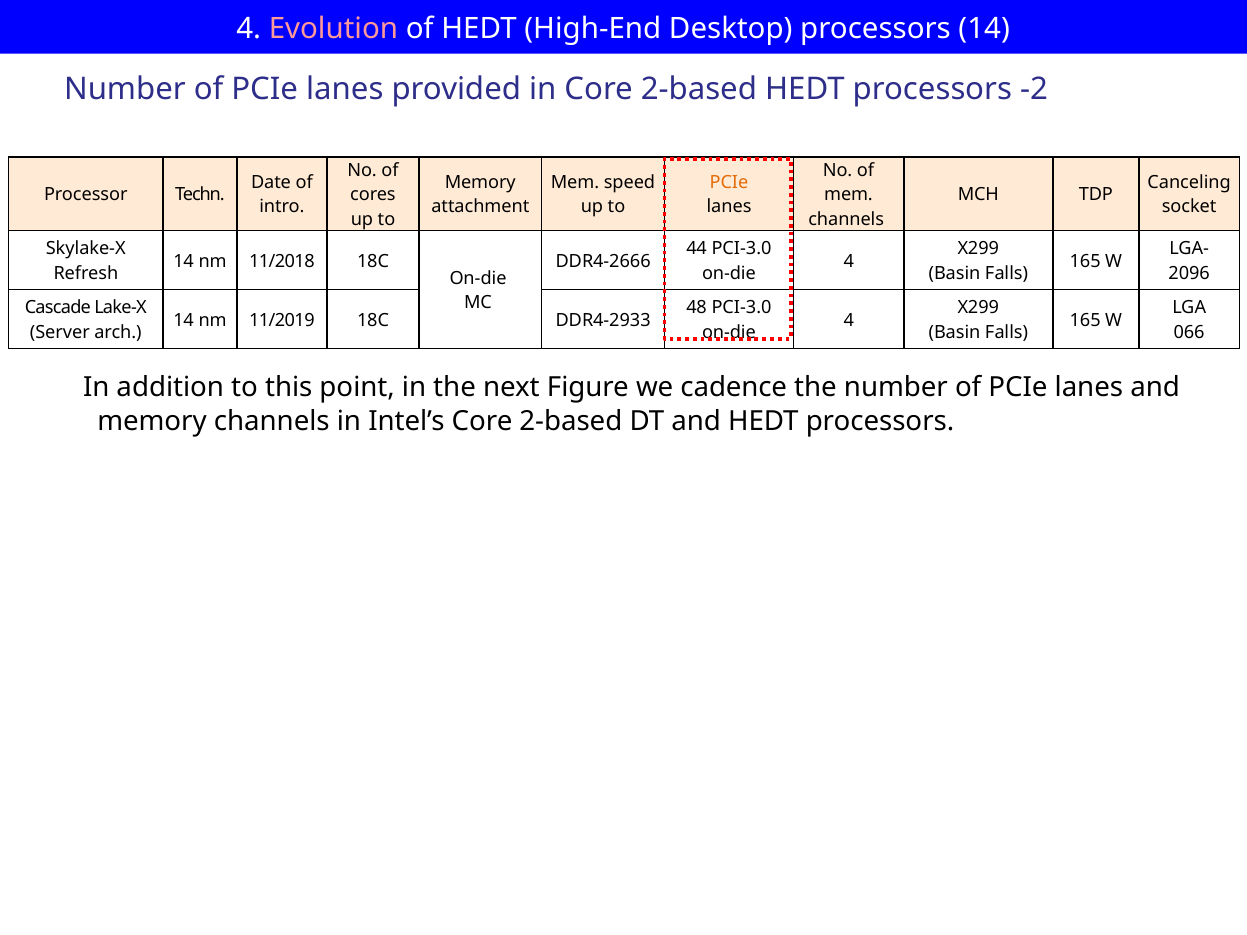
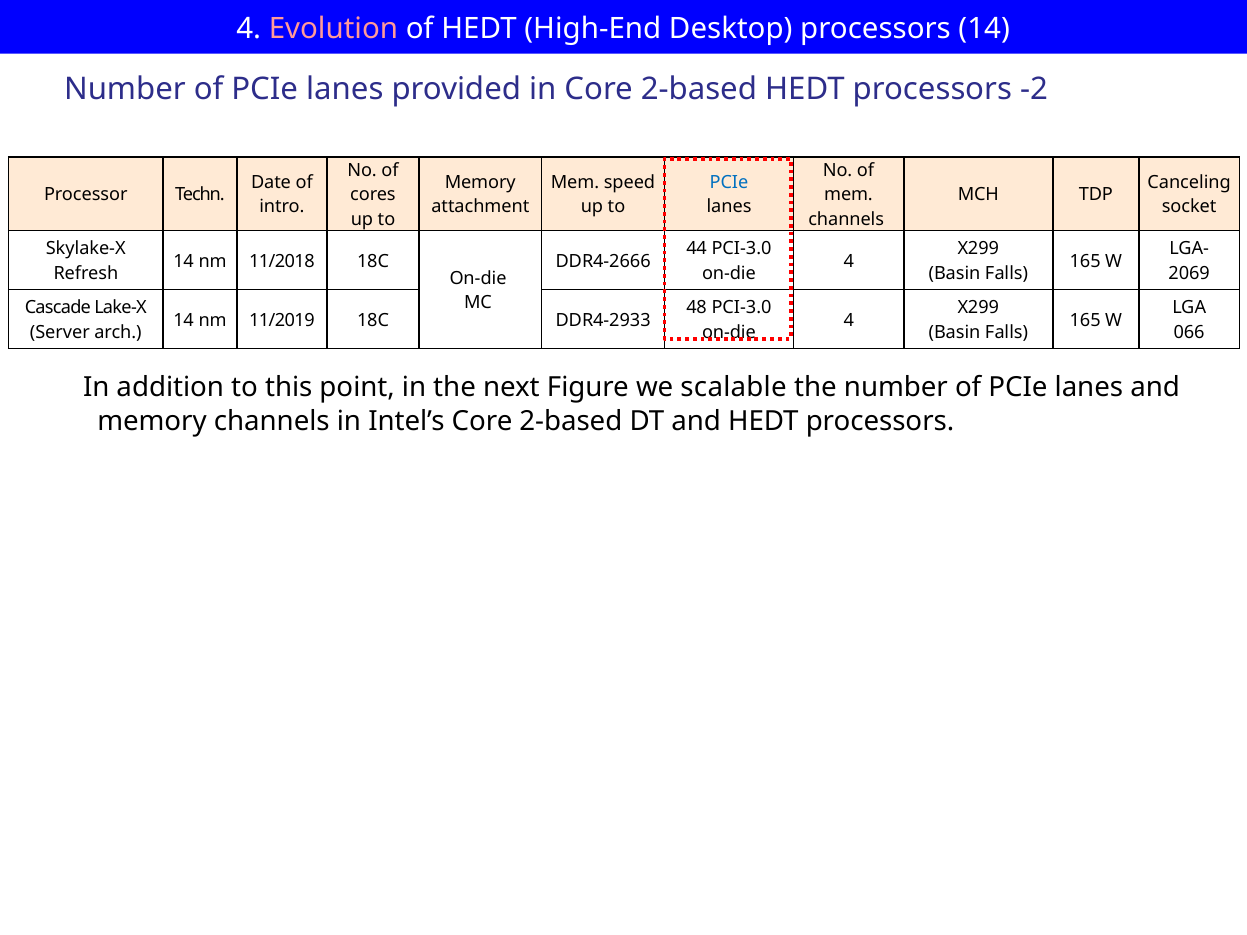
PCIe at (729, 182) colour: orange -> blue
2096: 2096 -> 2069
cadence: cadence -> scalable
